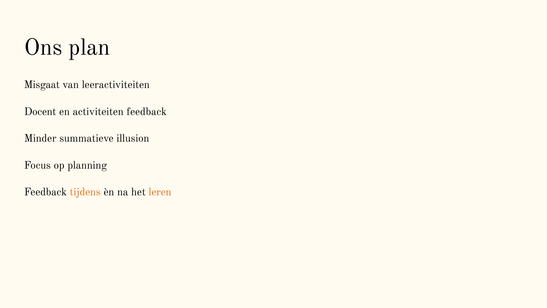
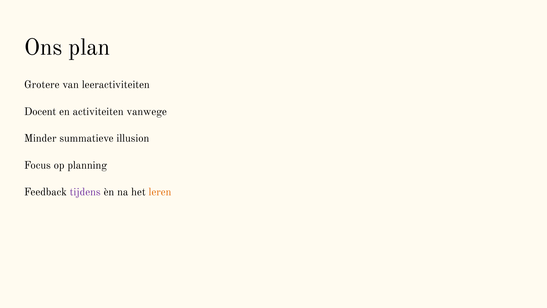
Misgaat: Misgaat -> Grotere
activiteiten feedback: feedback -> vanwege
tijdens colour: orange -> purple
